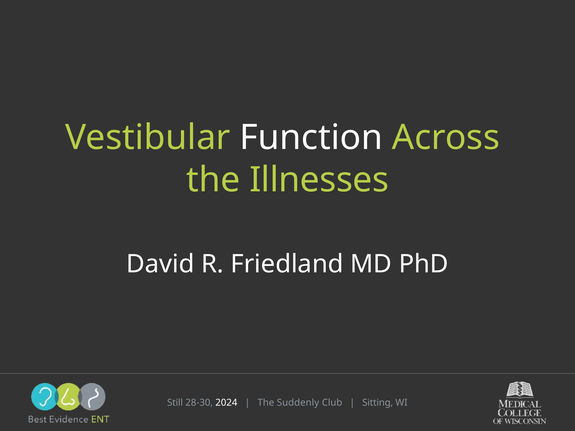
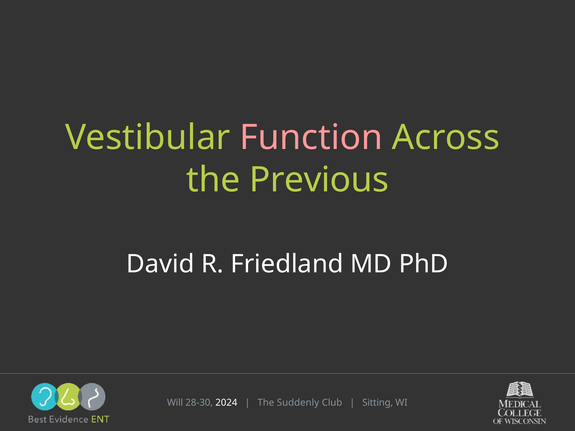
Function colour: white -> pink
Illnesses: Illnesses -> Previous
Still: Still -> Will
